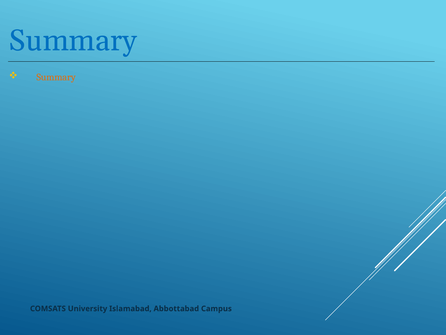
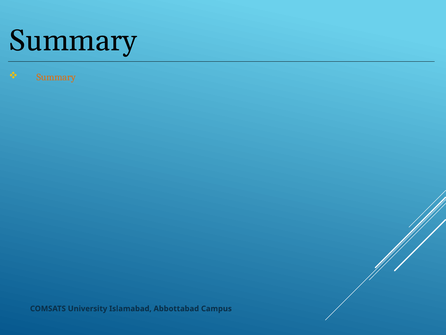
Summary at (73, 40) colour: blue -> black
